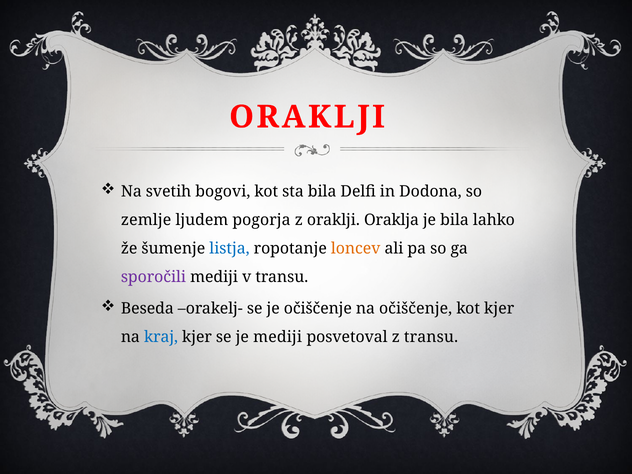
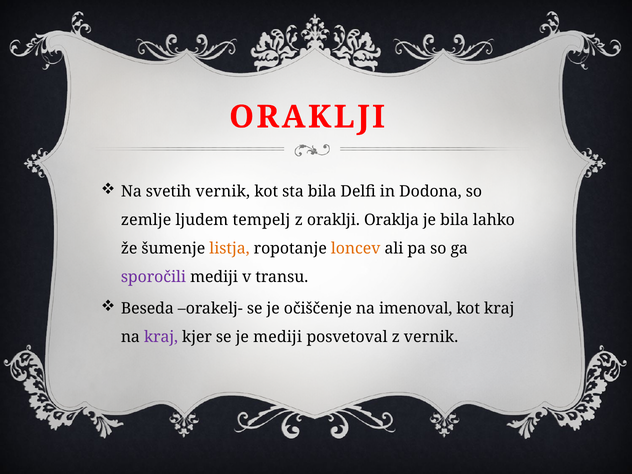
svetih bogovi: bogovi -> vernik
pogorja: pogorja -> tempelj
listja colour: blue -> orange
na očiščenje: očiščenje -> imenoval
kot kjer: kjer -> kraj
kraj at (161, 337) colour: blue -> purple
z transu: transu -> vernik
